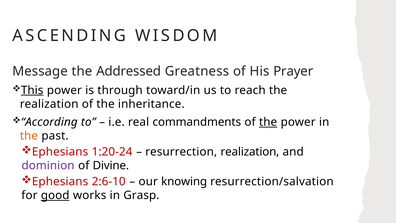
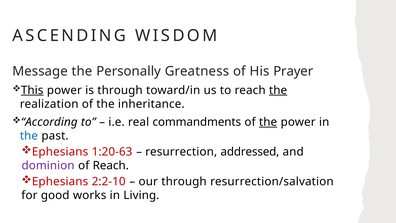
Addressed: Addressed -> Personally
the at (278, 90) underline: none -> present
the at (29, 136) colour: orange -> blue
1:20-24: 1:20-24 -> 1:20-63
resurrection realization: realization -> addressed
of Divine: Divine -> Reach
2:6-10: 2:6-10 -> 2:2-10
our knowing: knowing -> through
good underline: present -> none
Grasp: Grasp -> Living
